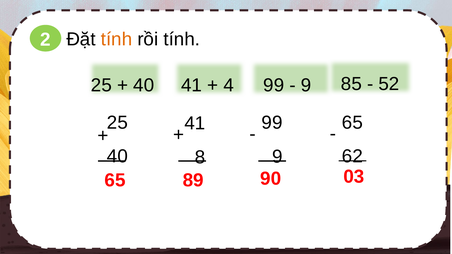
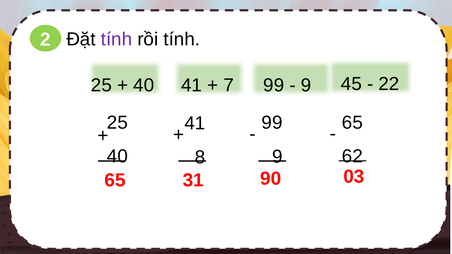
tính at (116, 39) colour: orange -> purple
4: 4 -> 7
85: 85 -> 45
52: 52 -> 22
89: 89 -> 31
